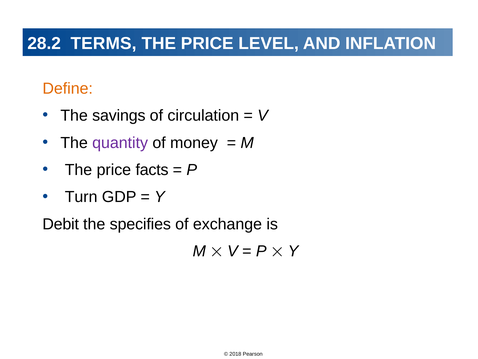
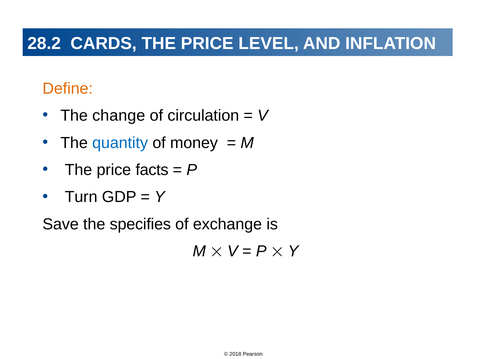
TERMS: TERMS -> CARDS
savings: savings -> change
quantity colour: purple -> blue
Debit: Debit -> Save
